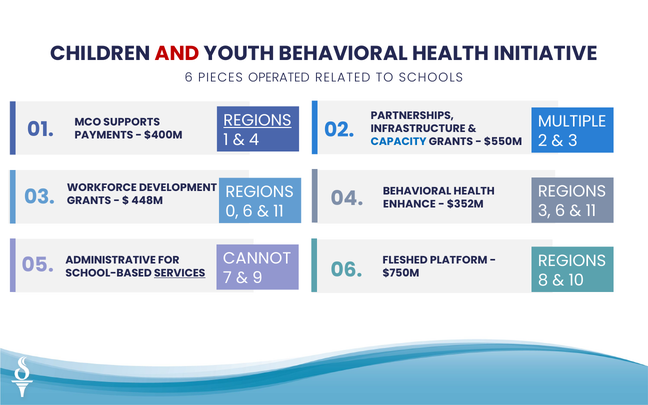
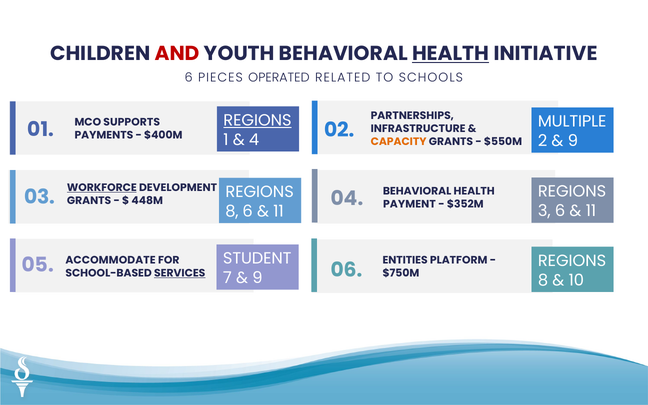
HEALTH at (451, 54) underline: none -> present
3 at (573, 141): 3 -> 9
CAPACITY colour: blue -> orange
WORKFORCE underline: none -> present
ENHANCE: ENHANCE -> PAYMENT
0 at (232, 211): 0 -> 8
CANNOT: CANNOT -> STUDENT
ADMINISTRATIVE: ADMINISTRATIVE -> ACCOMMODATE
FLESHED: FLESHED -> ENTITIES
